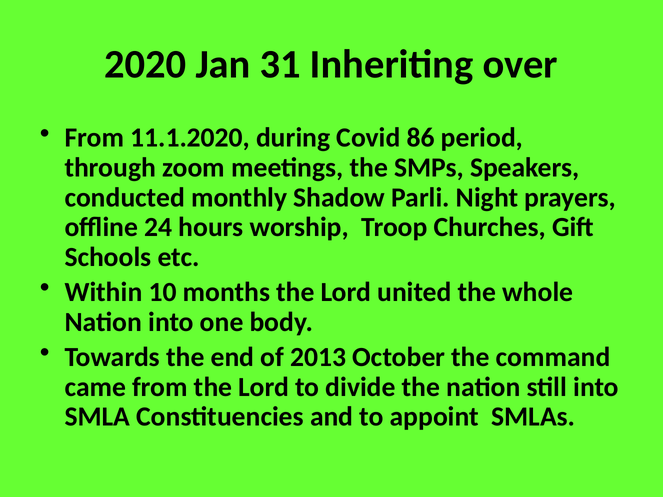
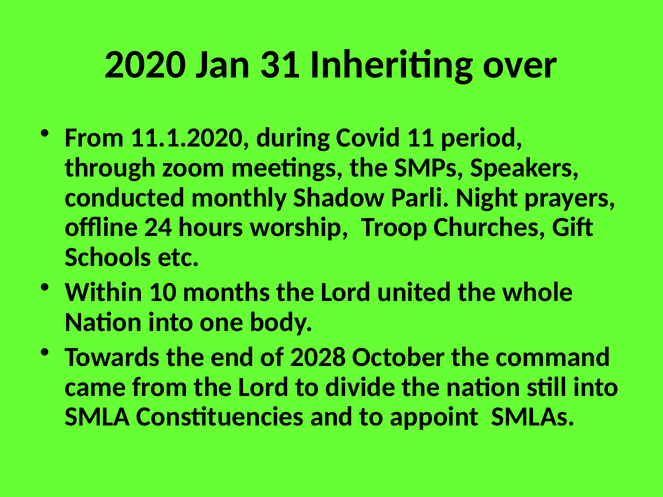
86: 86 -> 11
2013: 2013 -> 2028
